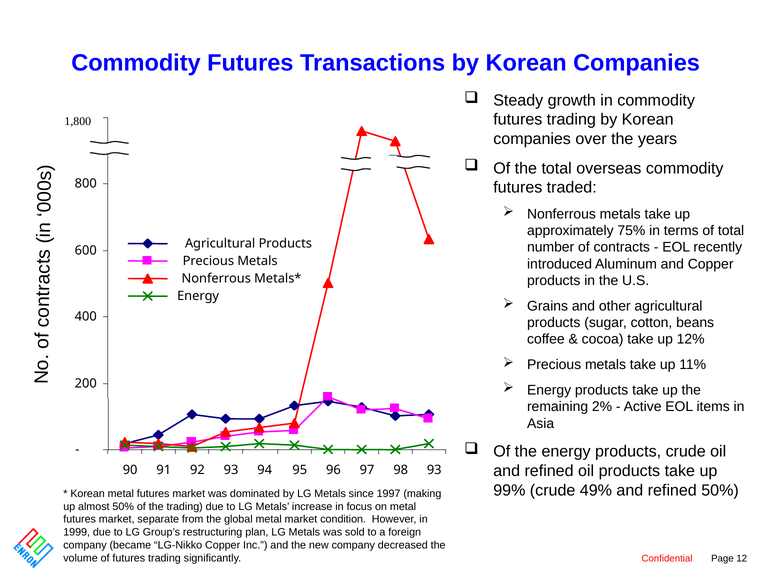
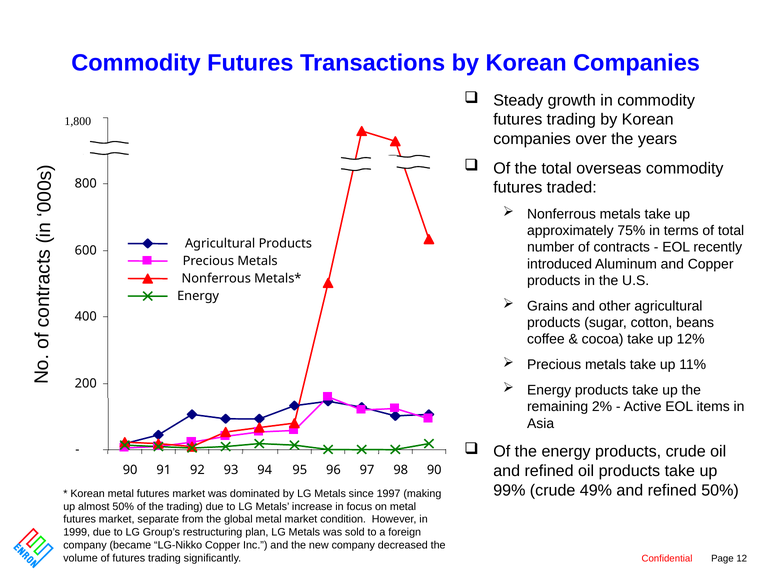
98 93: 93 -> 90
